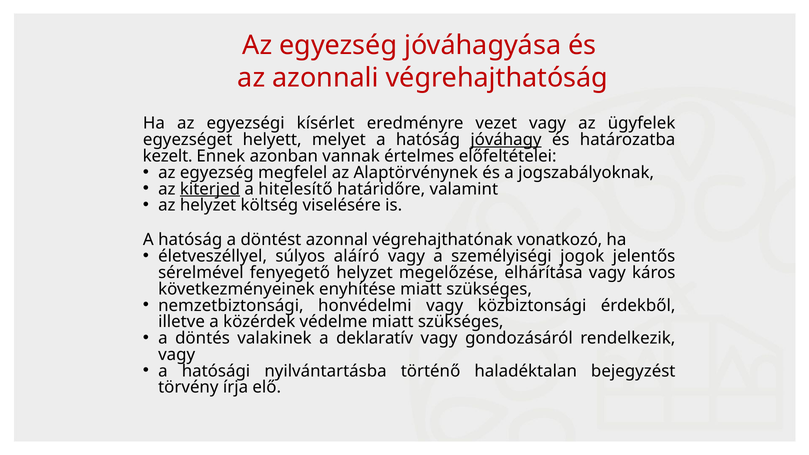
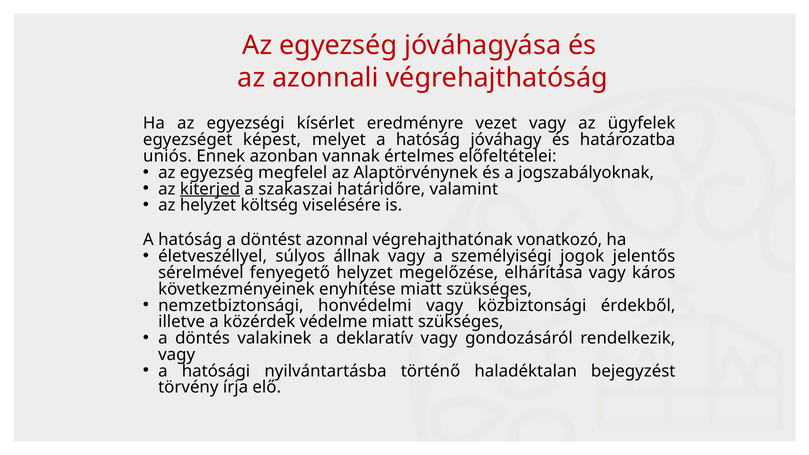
helyett: helyett -> képest
jóváhagy underline: present -> none
kezelt: kezelt -> uniós
hitelesítő: hitelesítő -> szakaszai
aláíró: aláíró -> állnak
